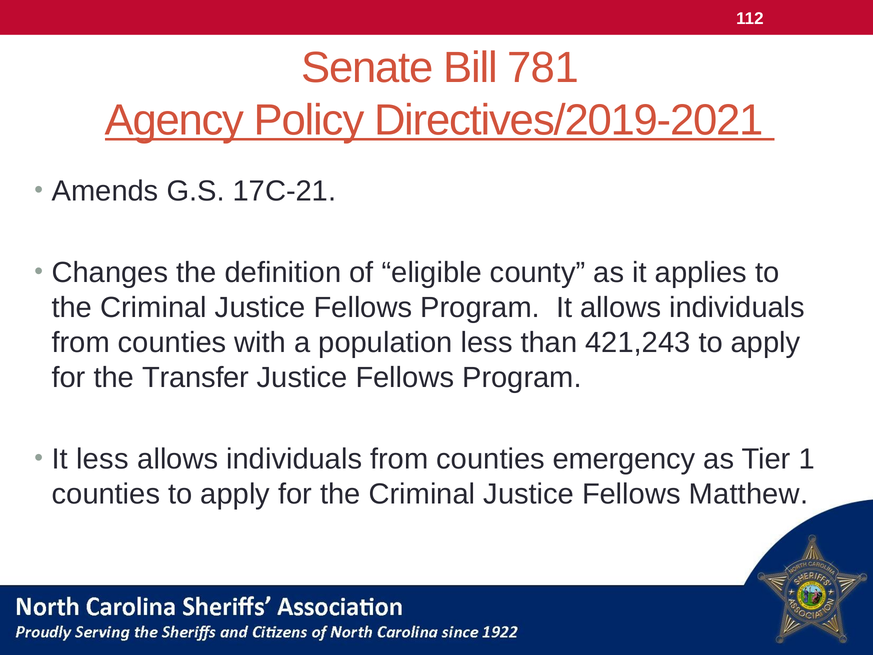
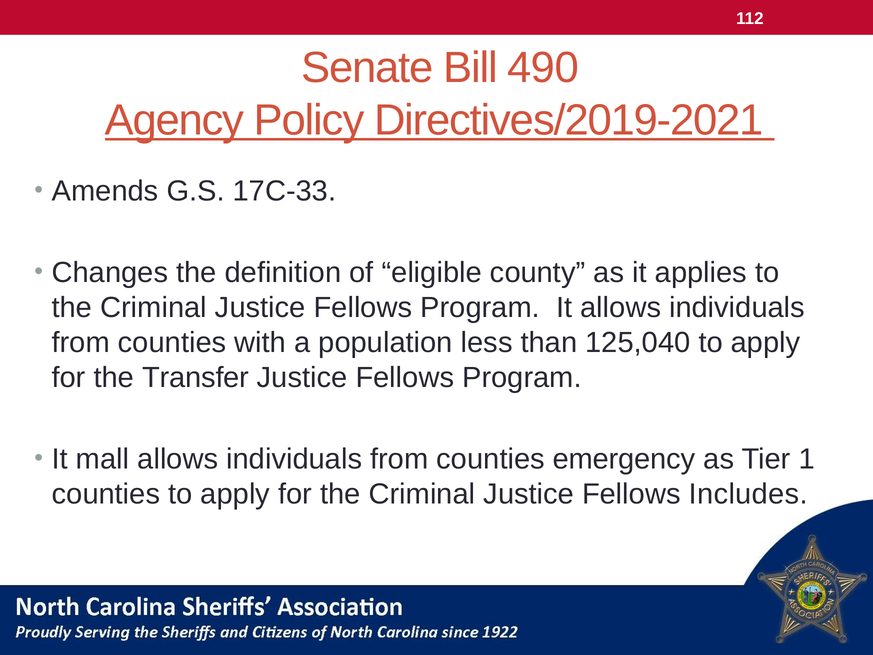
781: 781 -> 490
17C-21: 17C-21 -> 17C-33
421,243: 421,243 -> 125,040
It less: less -> mall
Matthew: Matthew -> Includes
